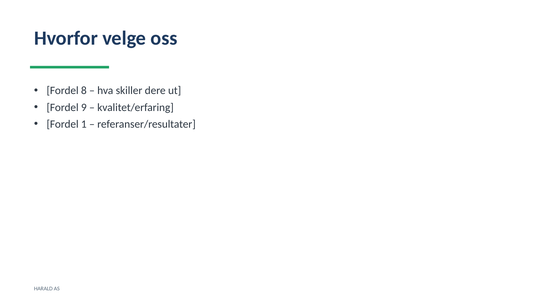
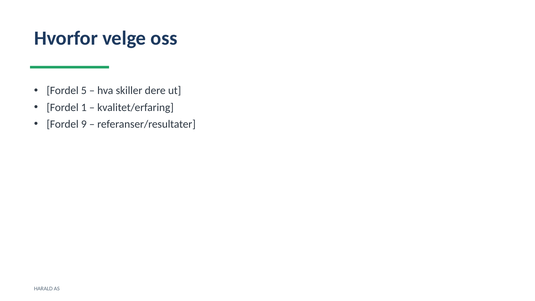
8: 8 -> 5
9: 9 -> 1
1: 1 -> 9
